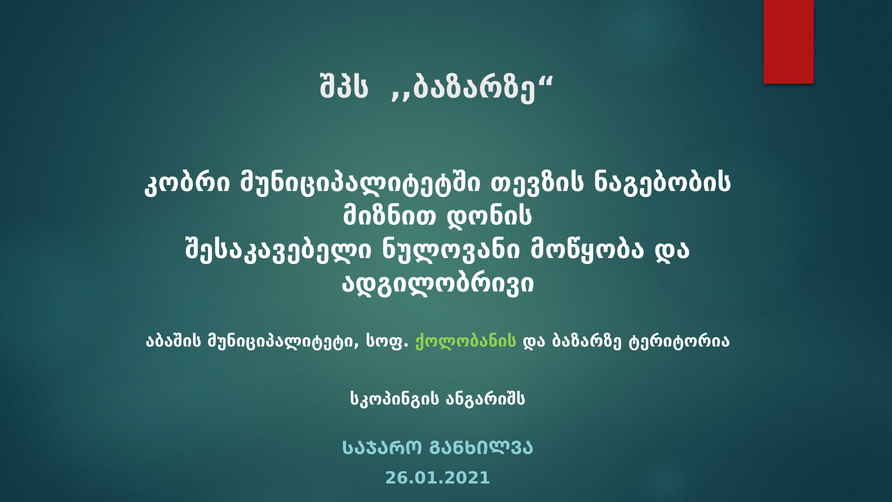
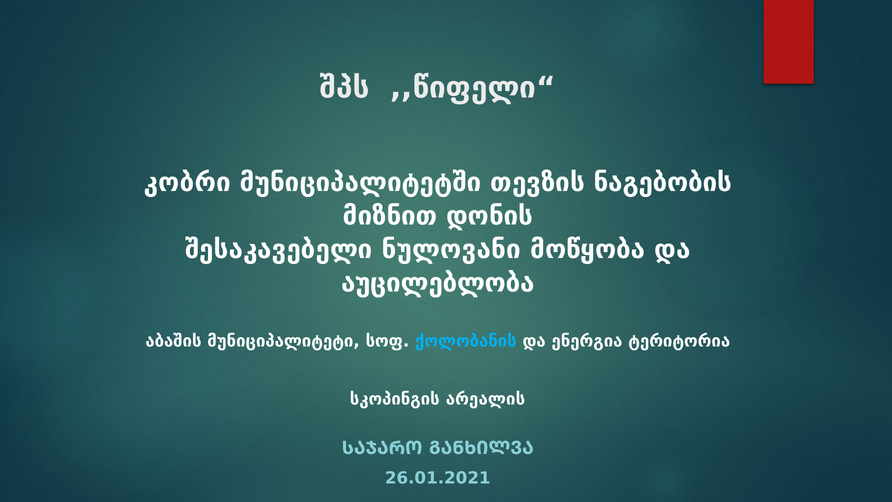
,,ბაზარზე“: ,,ბაზარზე“ -> ,,წიფელი“
ადგილობრივი: ადგილობრივი -> აუცილებლობა
ქოლობანის colour: light green -> light blue
ბაზარზე: ბაზარზე -> ენერგია
ანგარიშს: ანგარიშს -> არეალის
